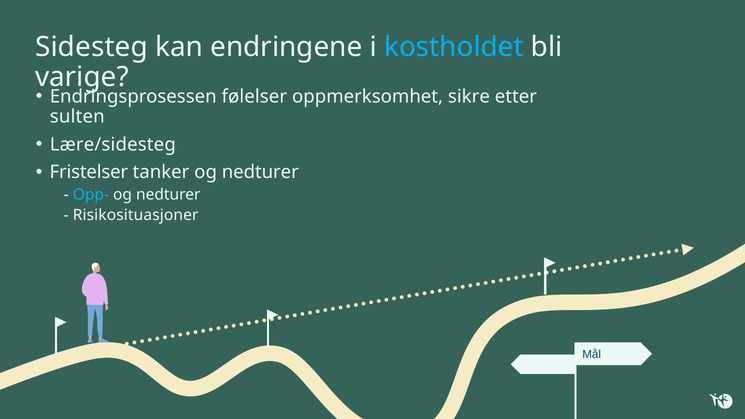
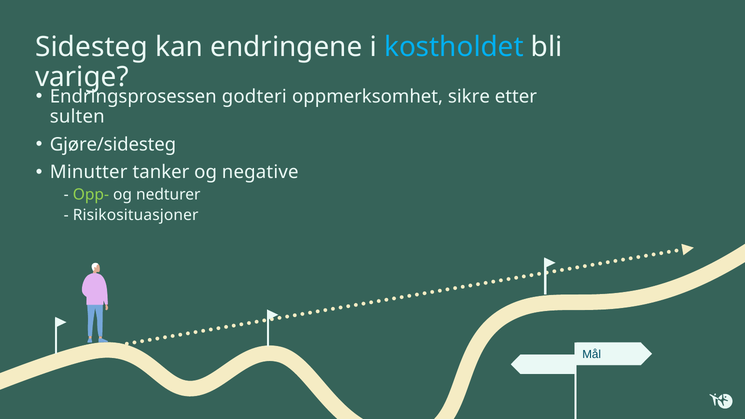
følelser: følelser -> godteri
Lære/sidesteg: Lære/sidesteg -> Gjøre/sidesteg
Fristelser: Fristelser -> Minutter
tanker og nedturer: nedturer -> negative
Opp- colour: light blue -> light green
